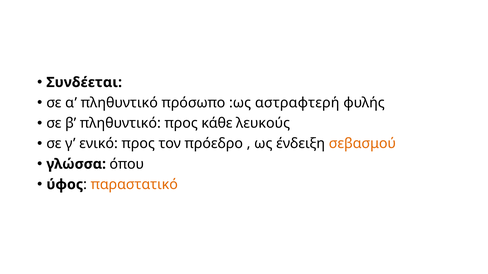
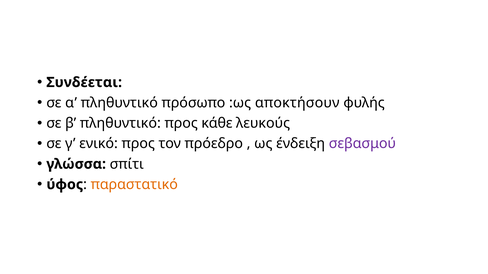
αστραφτερή: αστραφτερή -> αποκτήσουν
σεβασμού colour: orange -> purple
όπου: όπου -> σπίτι
